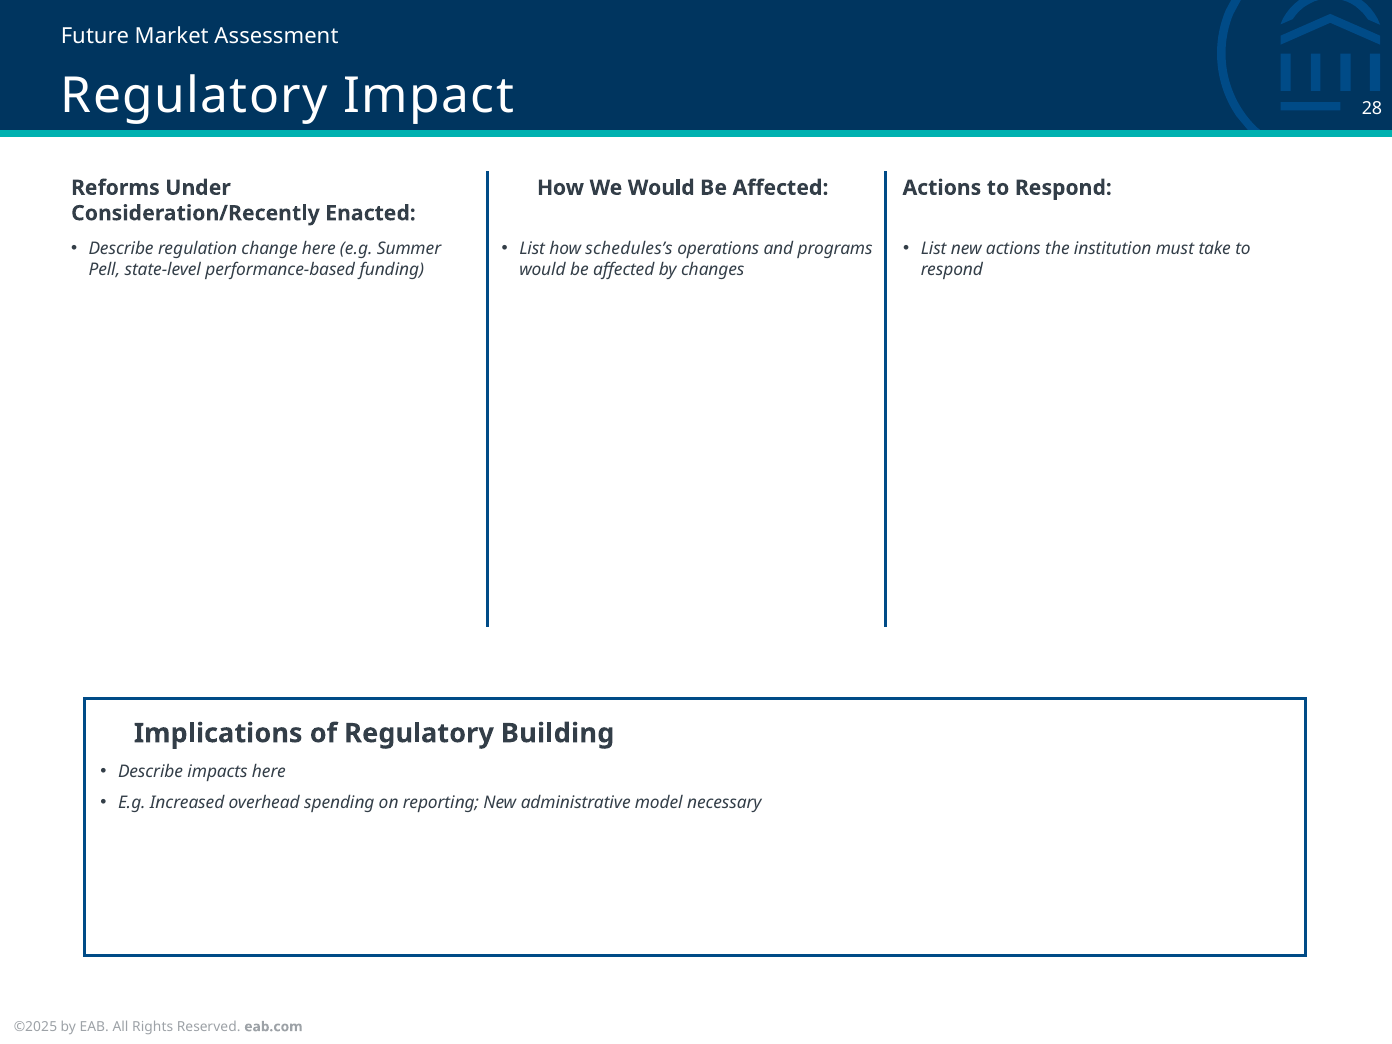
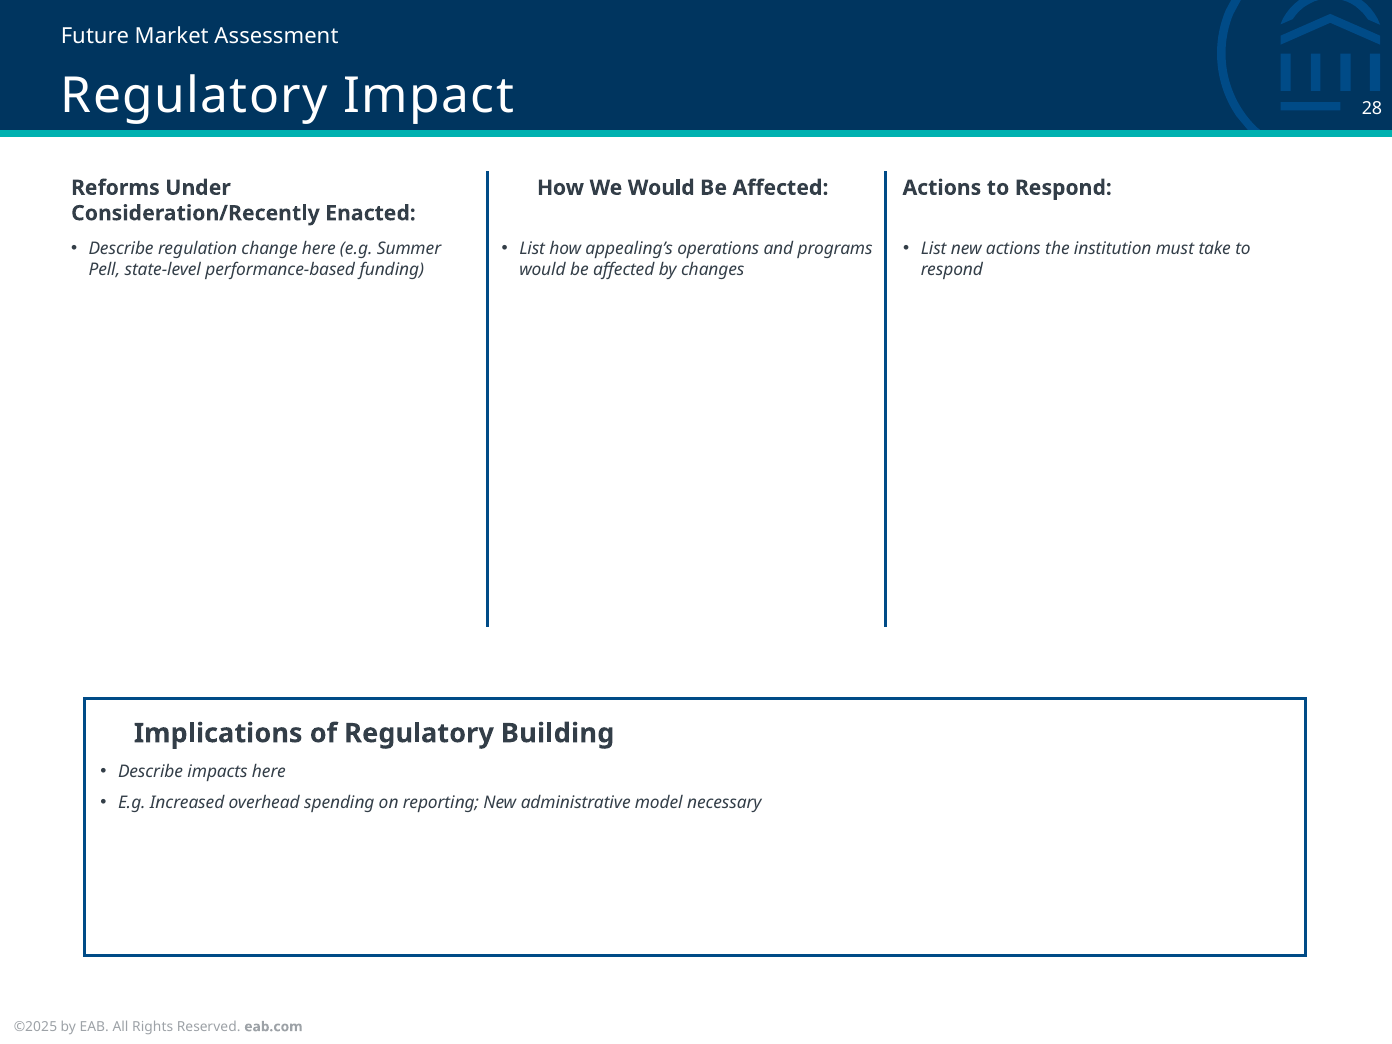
schedules’s: schedules’s -> appealing’s
